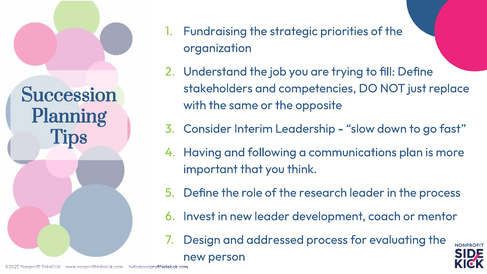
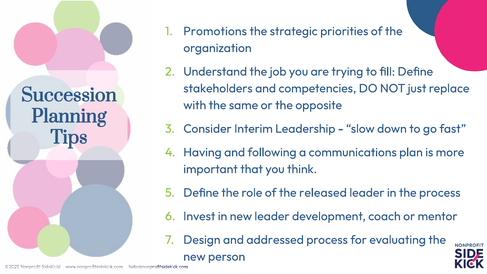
Fundraising: Fundraising -> Promotions
research: research -> released
